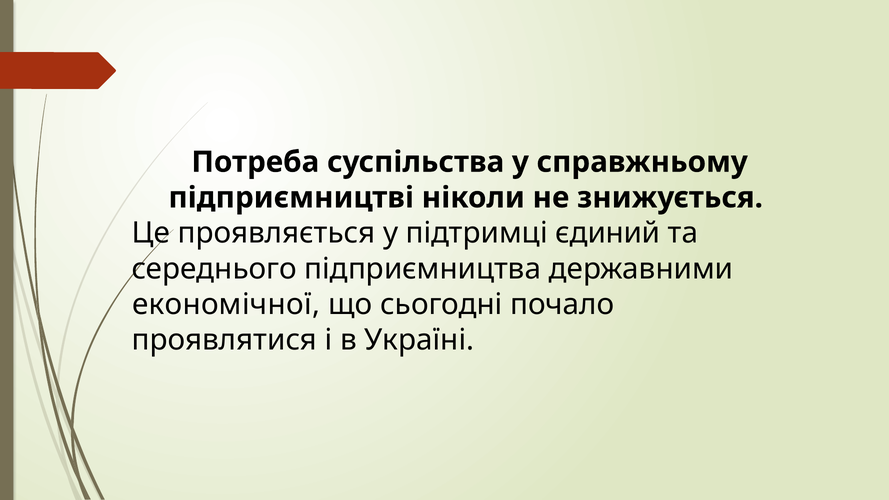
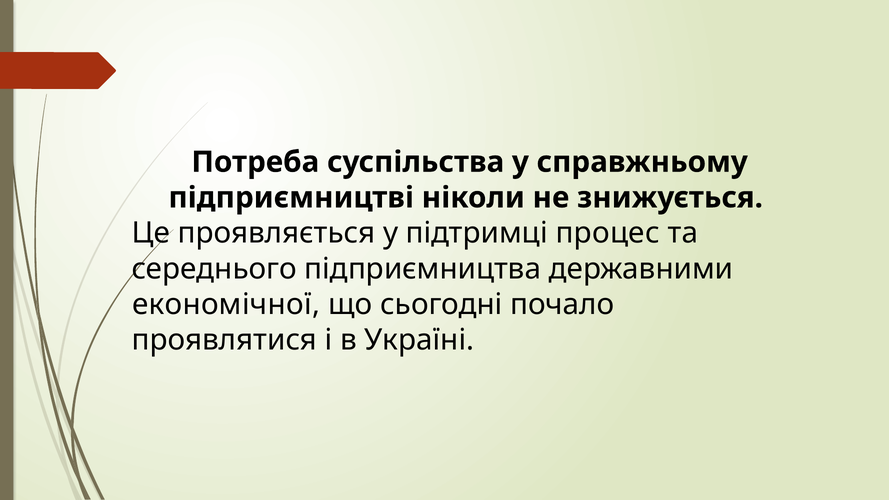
єдиний: єдиний -> процес
